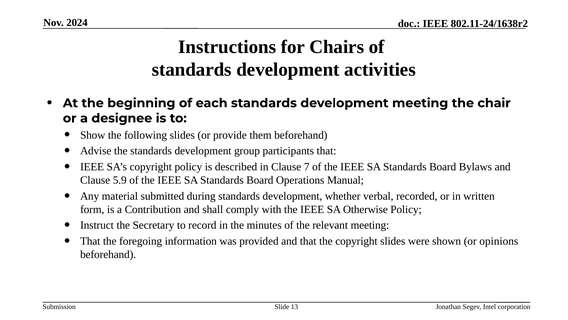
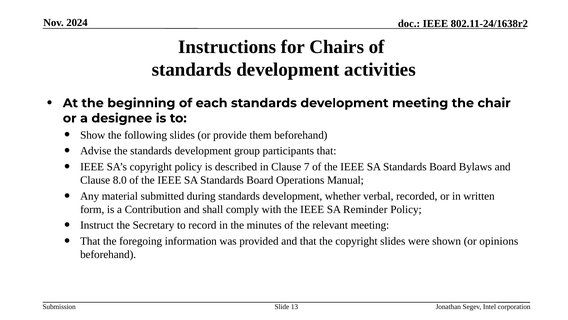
5.9: 5.9 -> 8.0
Otherwise: Otherwise -> Reminder
